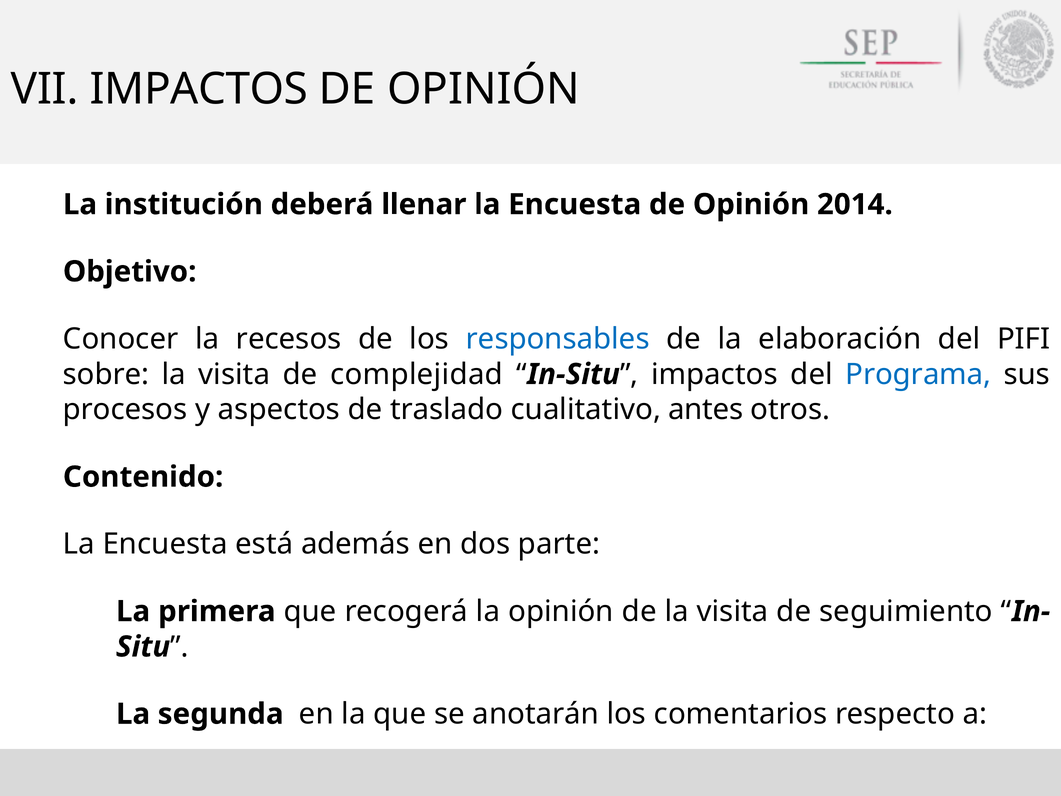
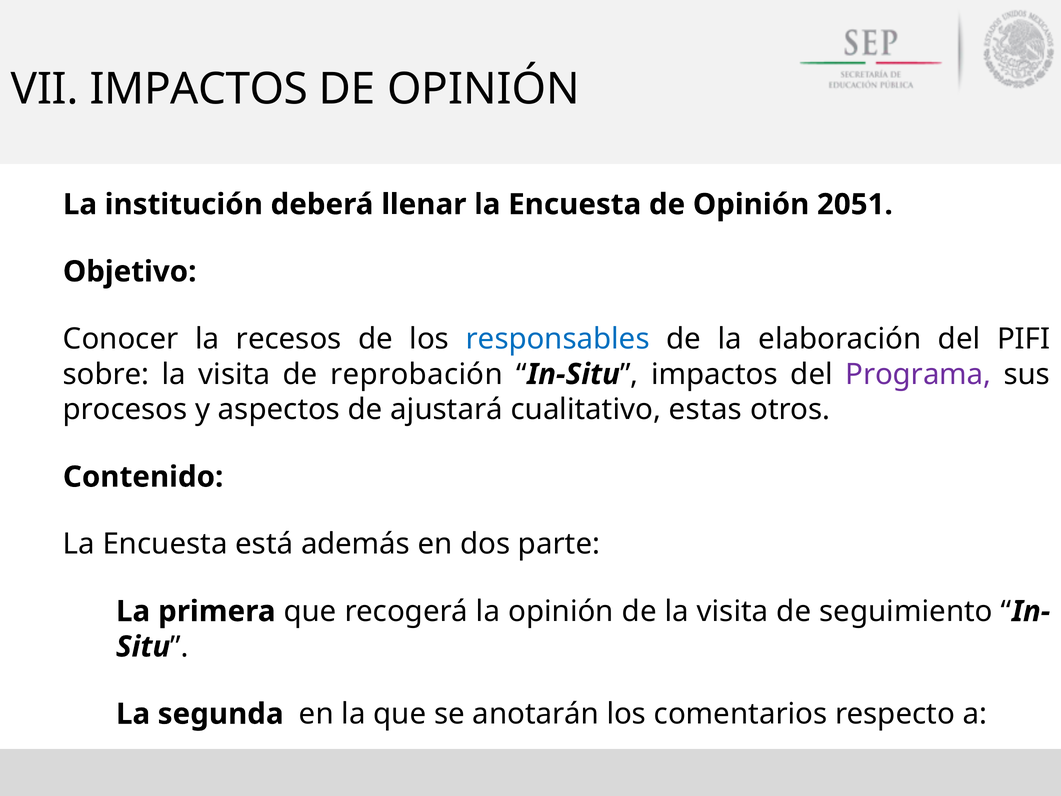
2014: 2014 -> 2051
complejidad: complejidad -> reprobación
Programa colour: blue -> purple
traslado: traslado -> ajustará
antes: antes -> estas
